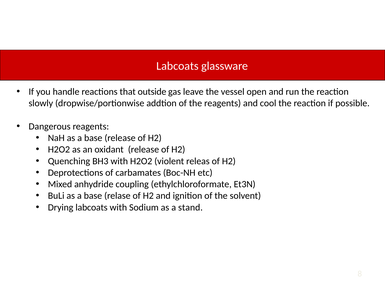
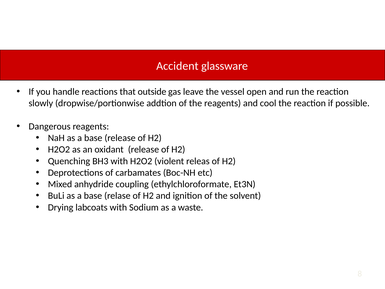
Labcoats at (177, 66): Labcoats -> Accident
stand: stand -> waste
